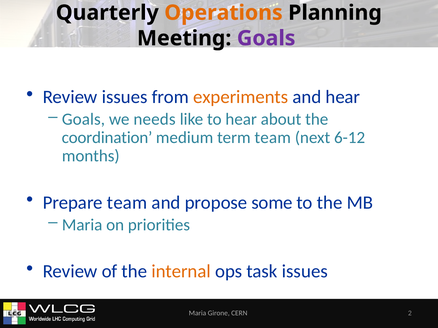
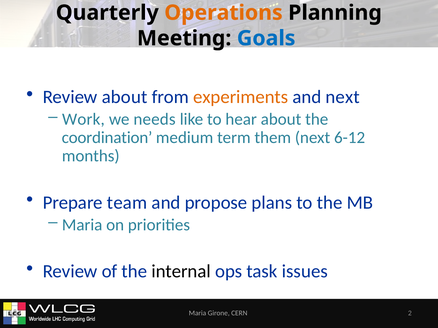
Goals at (266, 38) colour: purple -> blue
Review issues: issues -> about
and hear: hear -> next
Goals at (83, 119): Goals -> Work
term team: team -> them
some: some -> plans
internal colour: orange -> black
